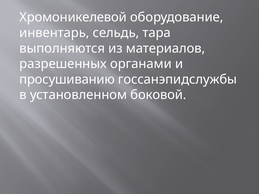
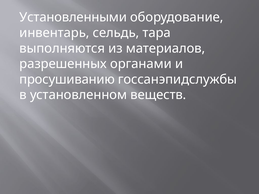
Хромоникелевой: Хромоникелевой -> Установленными
боковой: боковой -> веществ
